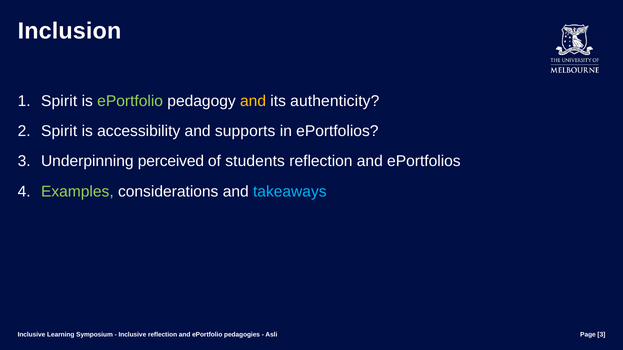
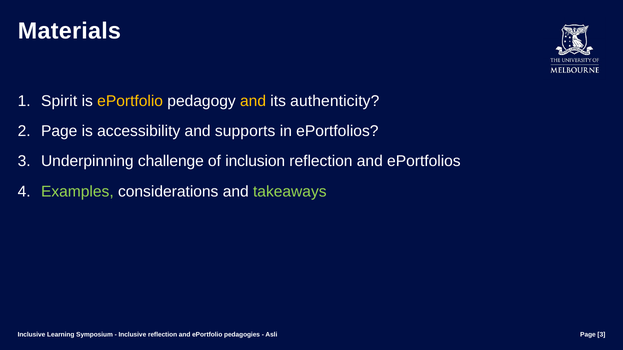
Inclusion: Inclusion -> Materials
ePortfolio at (130, 101) colour: light green -> yellow
Spirit at (59, 131): Spirit -> Page
perceived: perceived -> challenge
students: students -> inclusion
takeaways colour: light blue -> light green
